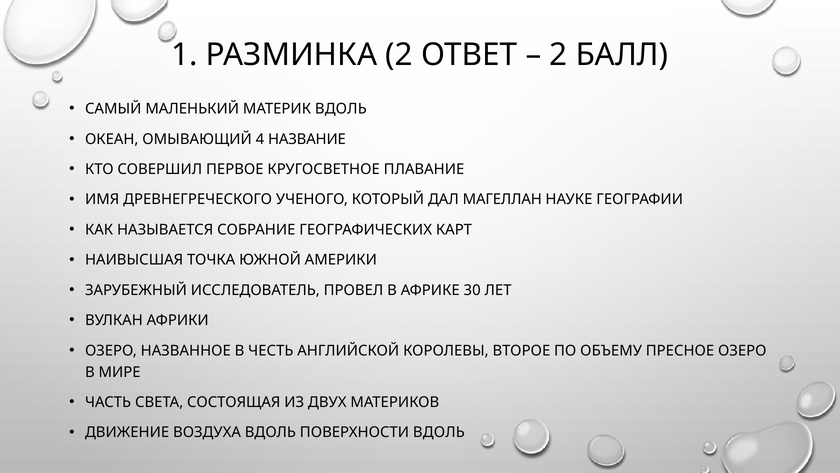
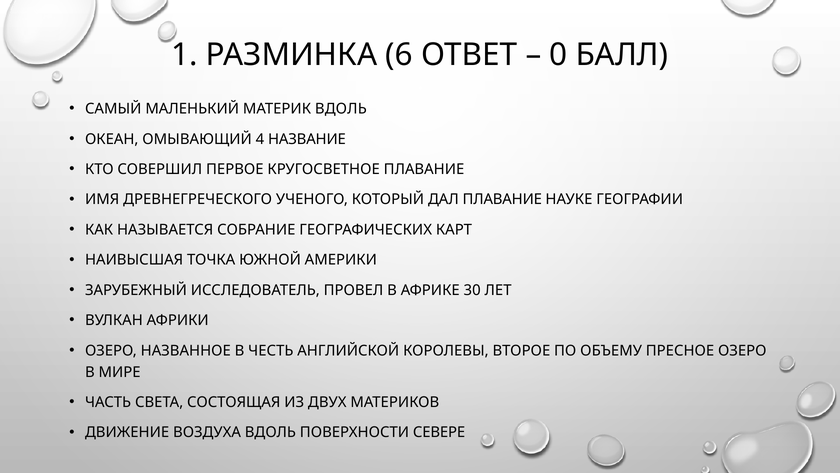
РАЗМИНКА 2: 2 -> 6
2 at (558, 55): 2 -> 0
ДАЛ МАГЕЛЛАН: МАГЕЛЛАН -> ПЛАВАНИЕ
ПОВЕРХНОСТИ ВДОЛЬ: ВДОЛЬ -> СЕВЕРЕ
